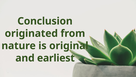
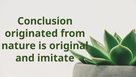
earliest: earliest -> imitate
